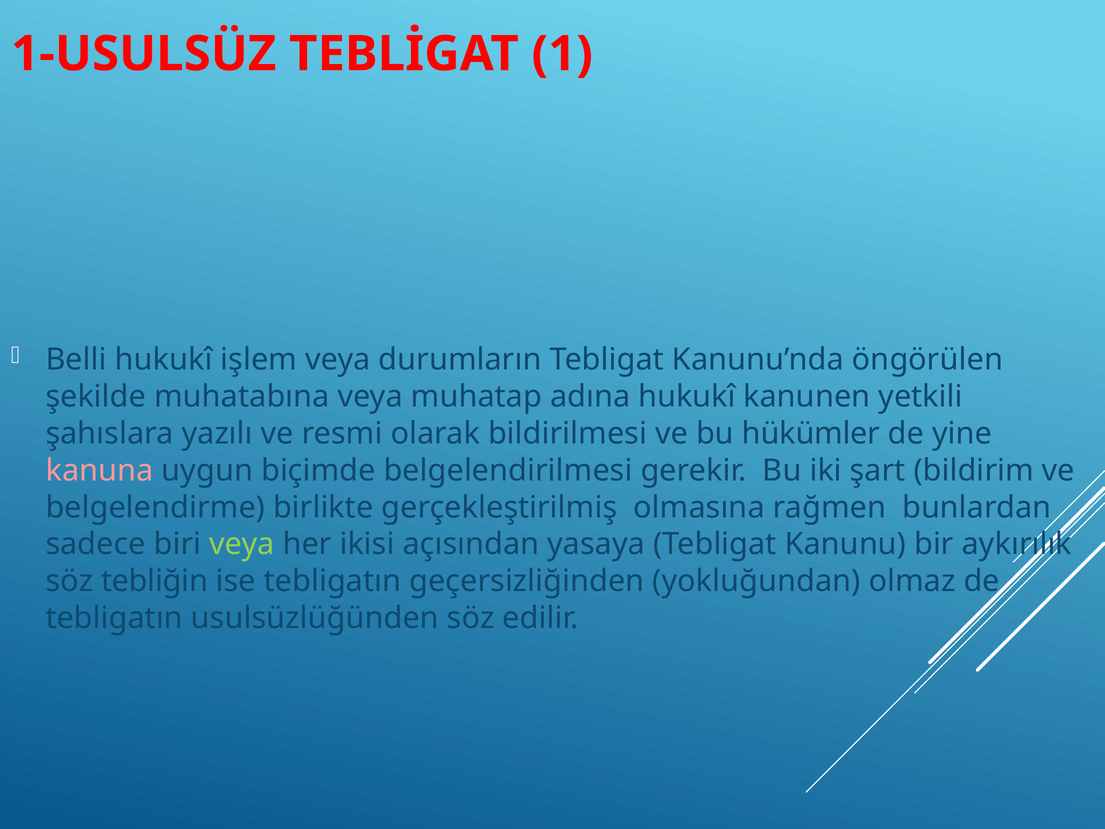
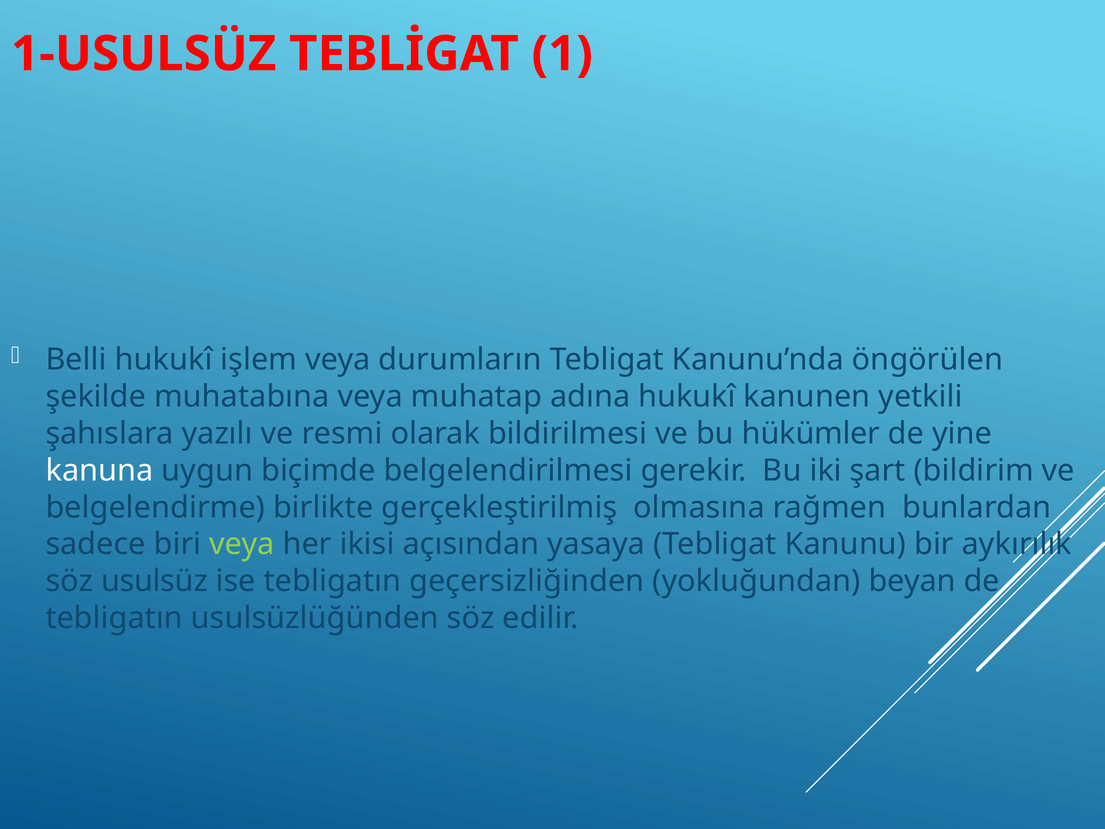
kanuna colour: pink -> white
tebliğin: tebliğin -> usulsüz
olmaz: olmaz -> beyan
